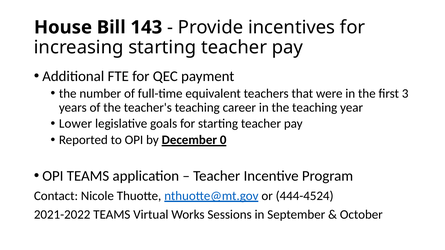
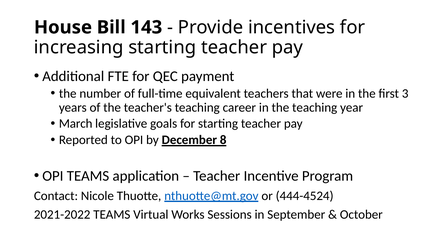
Lower: Lower -> March
0: 0 -> 8
